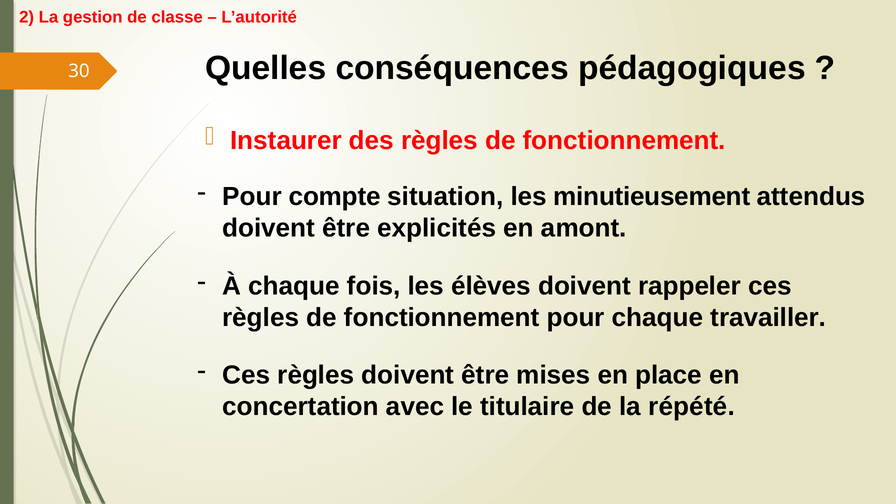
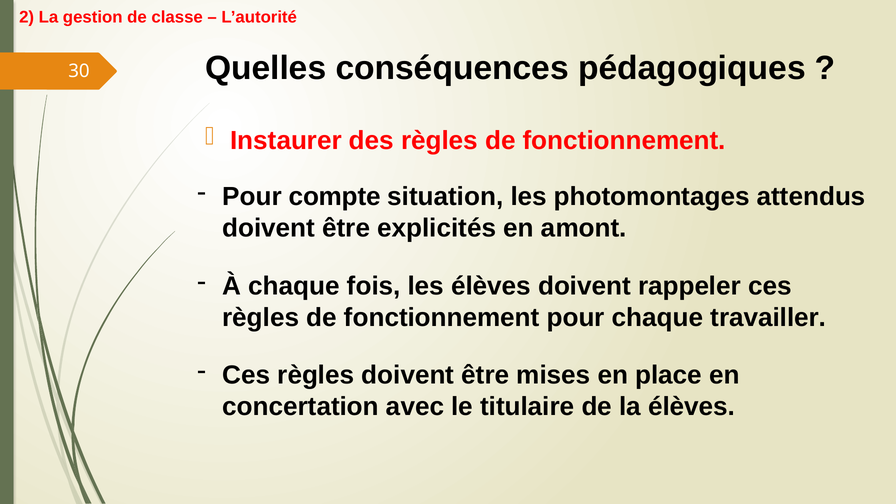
minutieusement: minutieusement -> photomontages
la répété: répété -> élèves
